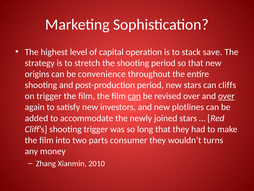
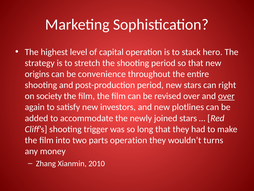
save: save -> hero
cliffs: cliffs -> right
on trigger: trigger -> society
can at (134, 96) underline: present -> none
parts consumer: consumer -> operation
